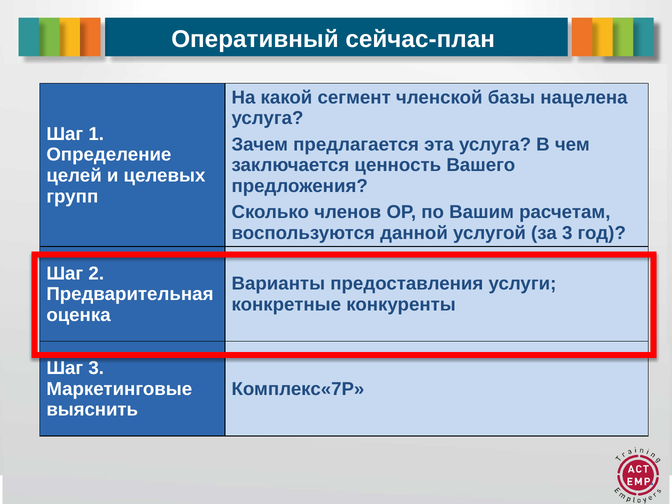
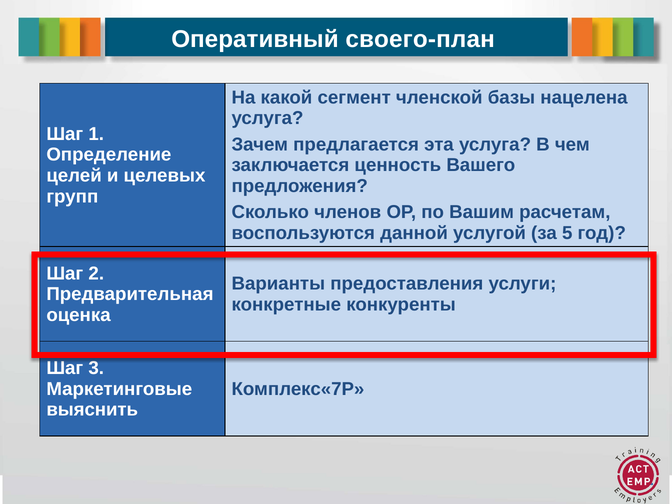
сейчас-план: сейчас-план -> своего-план
за 3: 3 -> 5
